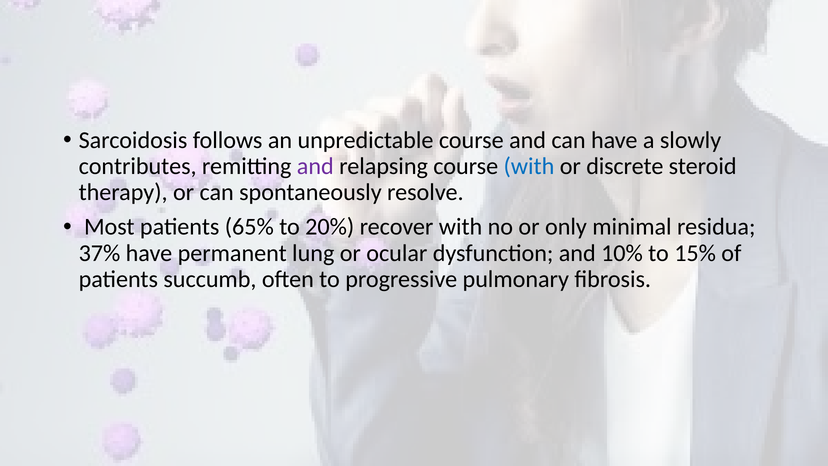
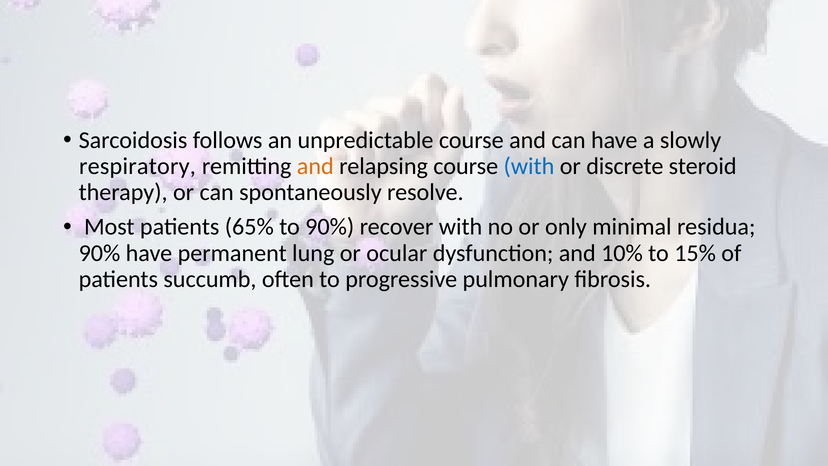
contributes: contributes -> respiratory
and at (315, 166) colour: purple -> orange
to 20%: 20% -> 90%
37% at (99, 253): 37% -> 90%
